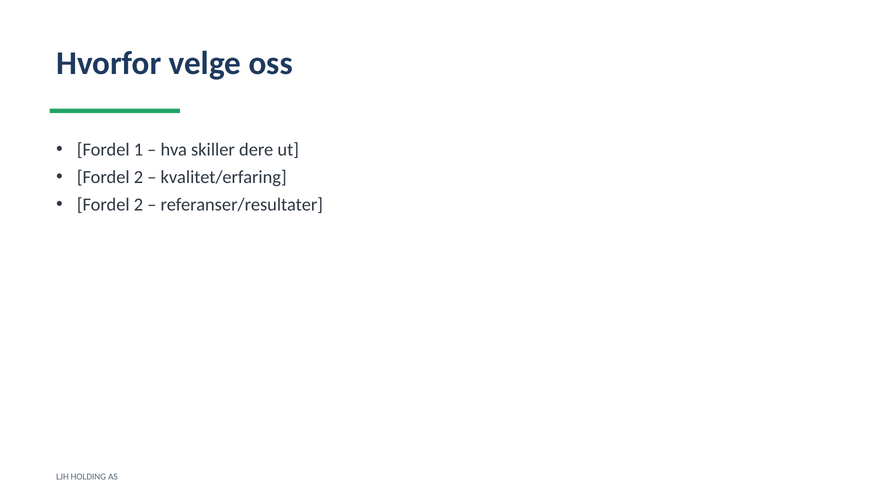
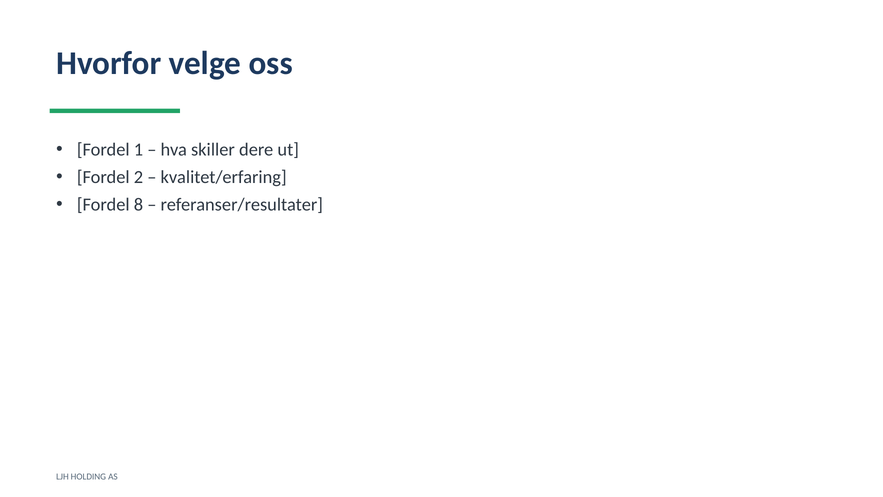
2 at (138, 205): 2 -> 8
